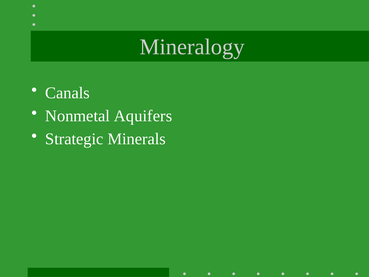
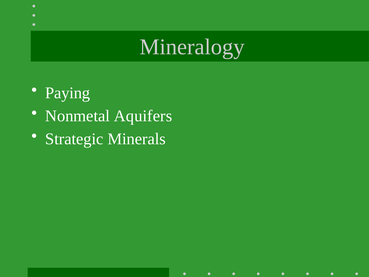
Canals: Canals -> Paying
